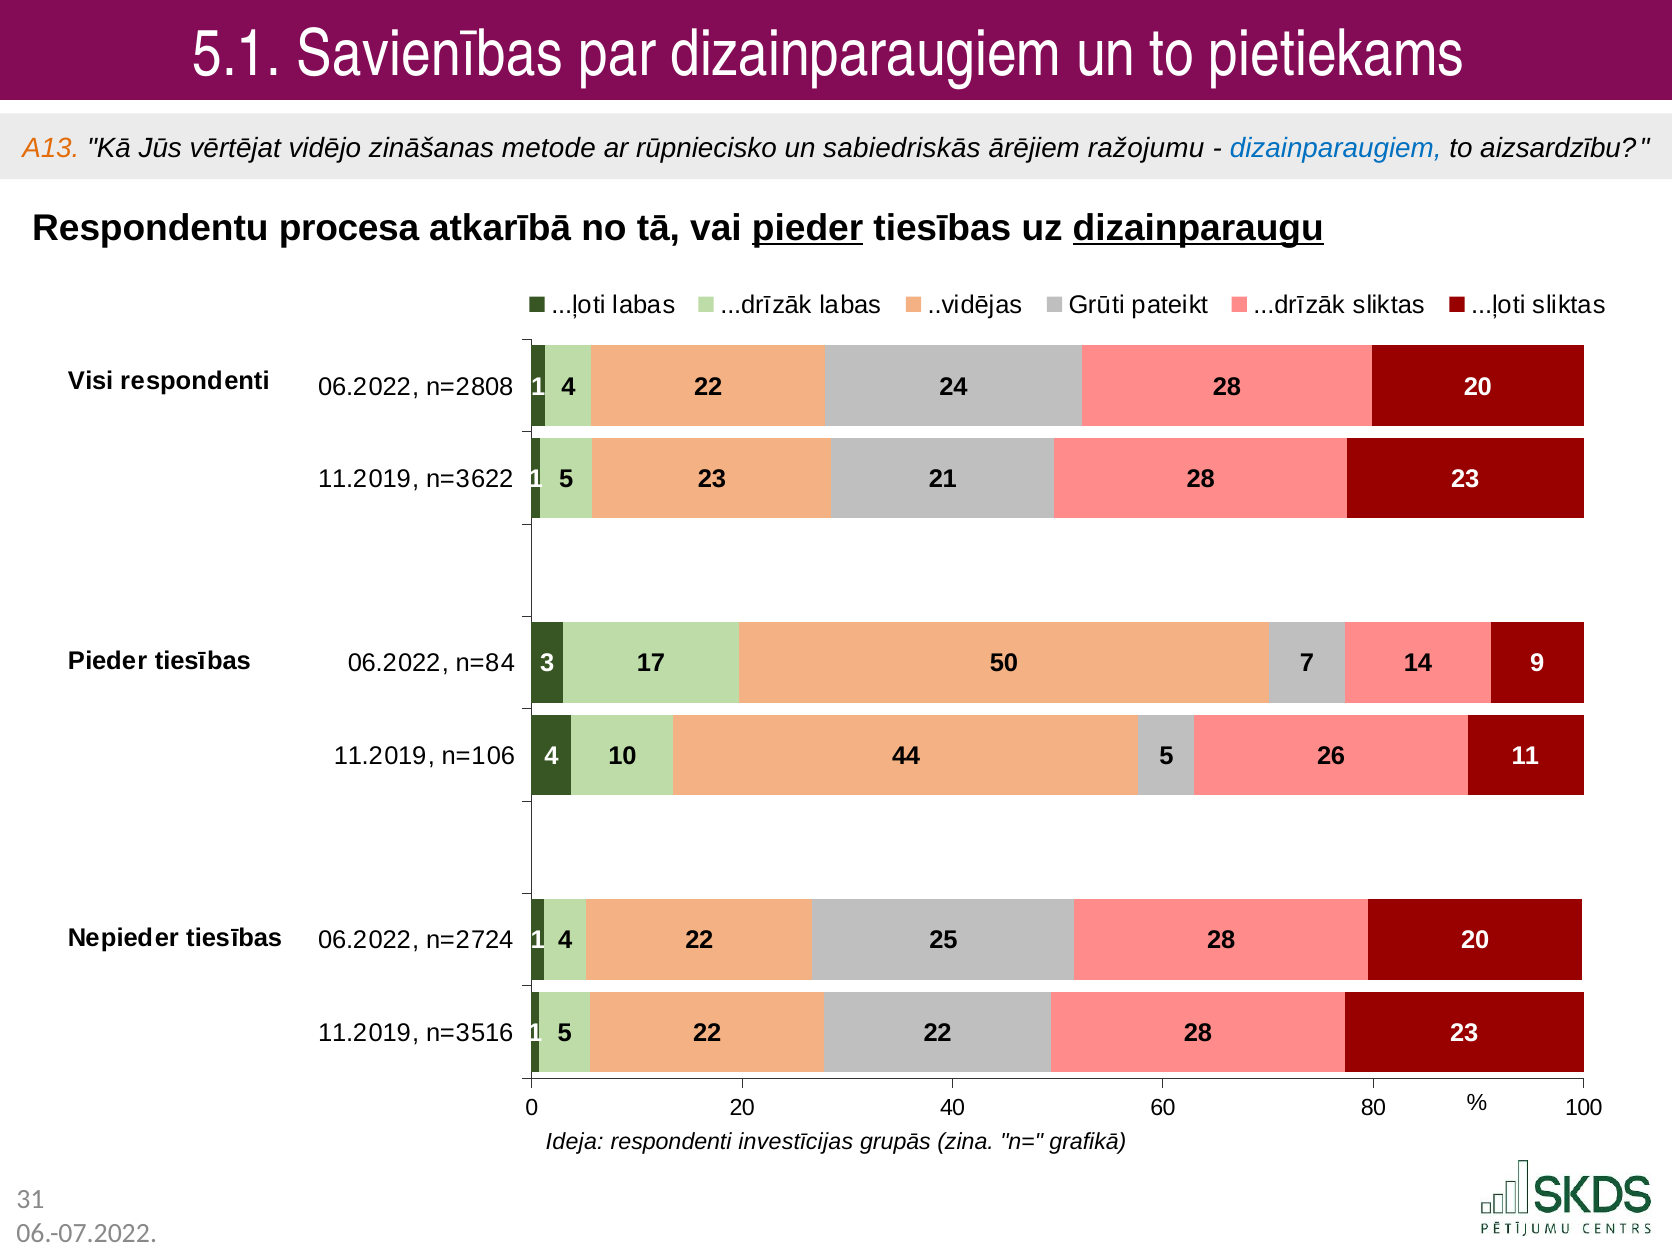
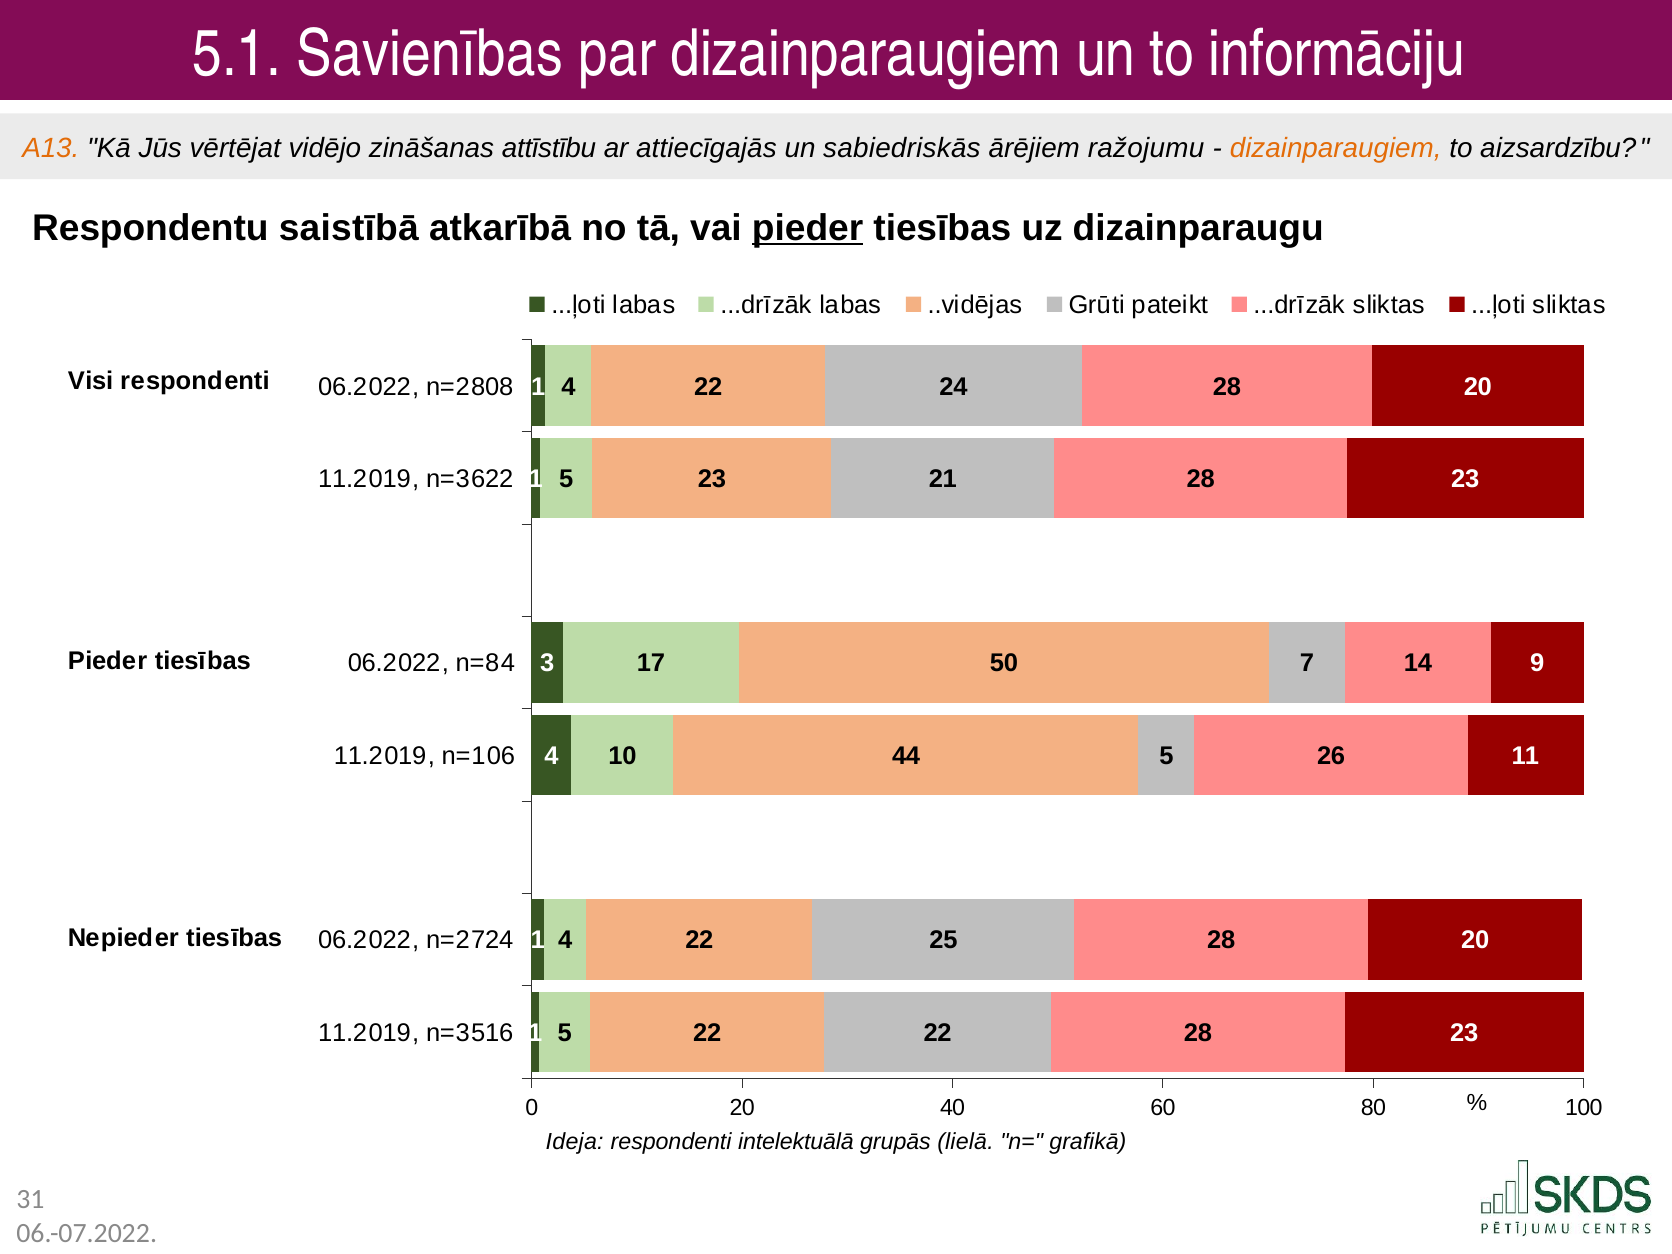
pietiekams: pietiekams -> informāciju
metode: metode -> attīstību
rūpniecisko: rūpniecisko -> attiecīgajās
dizainparaugiem at (1336, 148) colour: blue -> orange
procesa: procesa -> saistībā
dizainparaugu underline: present -> none
investīcijas: investīcijas -> intelektuālā
zina: zina -> lielā
